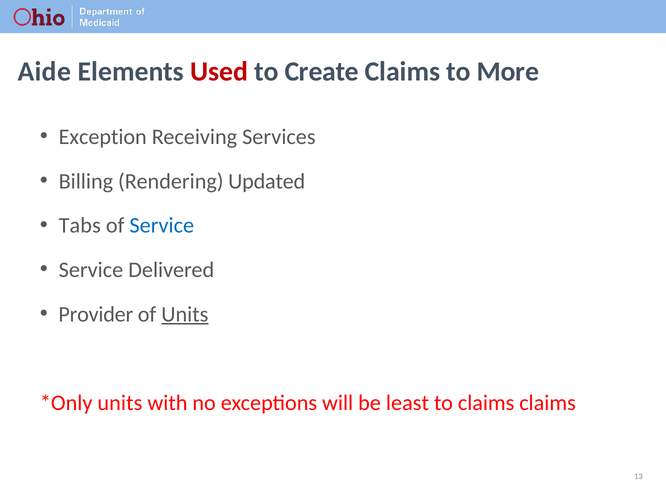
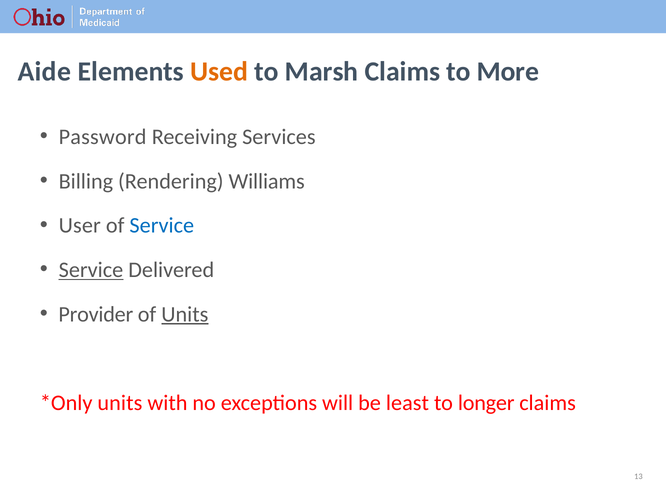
Used colour: red -> orange
Create: Create -> Marsh
Exception: Exception -> Password
Updated: Updated -> Williams
Tabs: Tabs -> User
Service at (91, 270) underline: none -> present
to claims: claims -> longer
